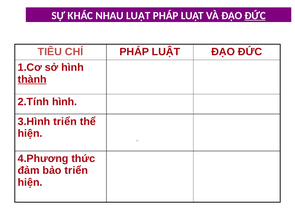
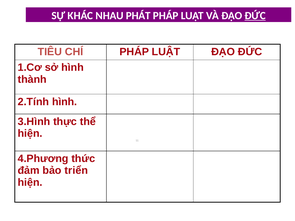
NHAU LUẬT: LUẬT -> PHÁT
thành underline: present -> none
3.Hình triển: triển -> thực
